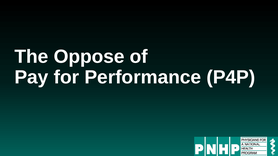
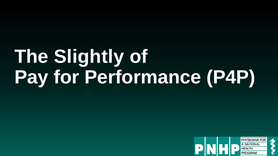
Oppose: Oppose -> Slightly
